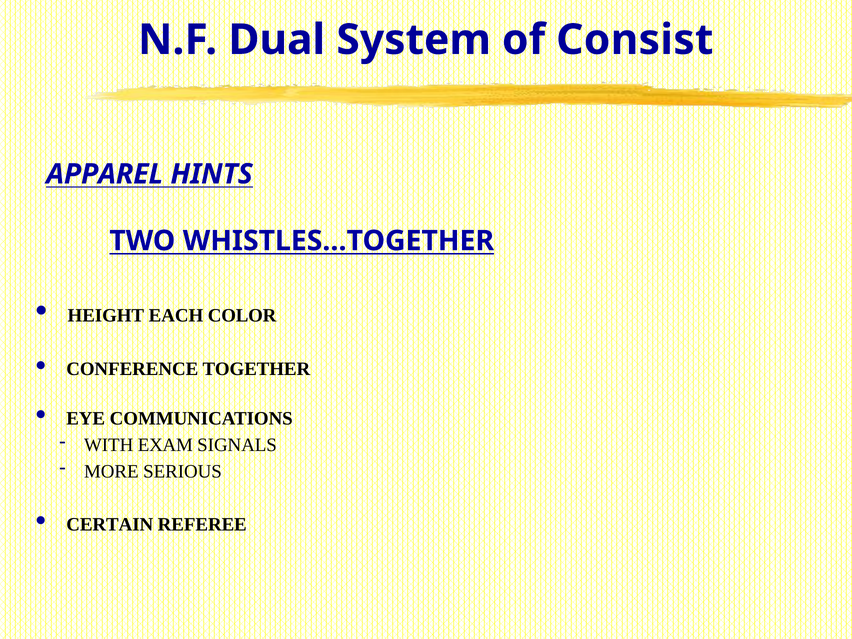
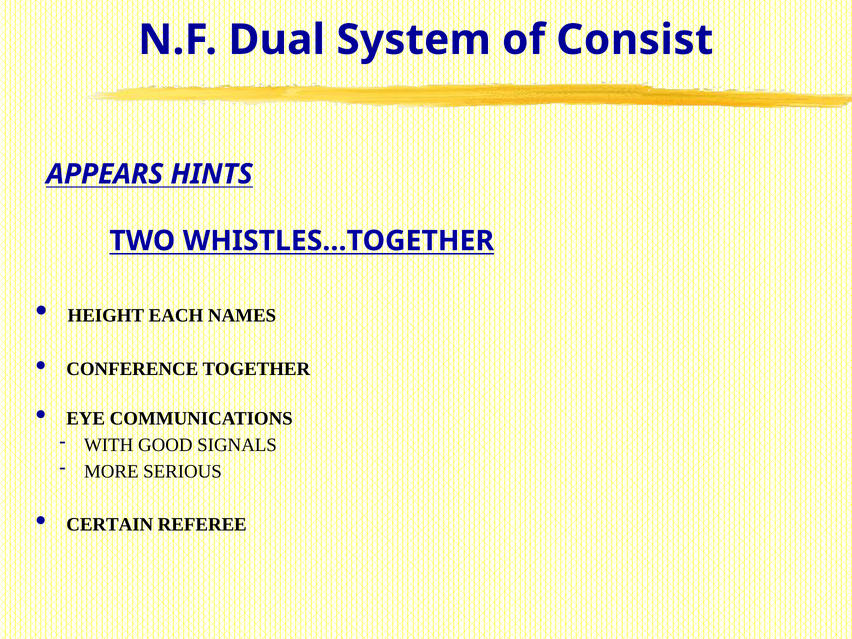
APPAREL: APPAREL -> APPEARS
COLOR: COLOR -> NAMES
EXAM: EXAM -> GOOD
